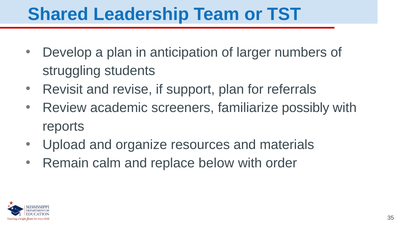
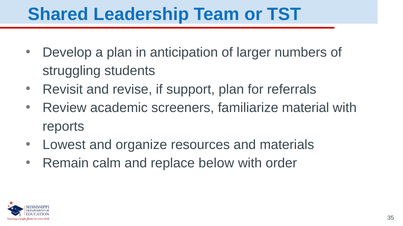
possibly: possibly -> material
Upload: Upload -> Lowest
